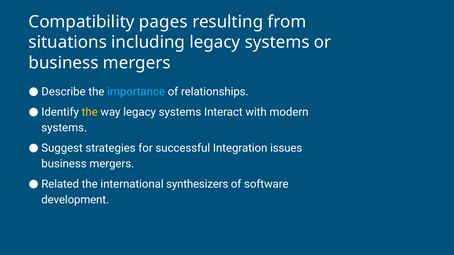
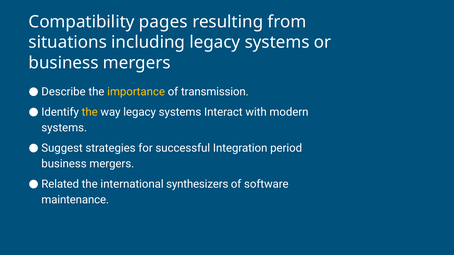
importance colour: light blue -> yellow
relationships: relationships -> transmission
issues: issues -> period
development: development -> maintenance
